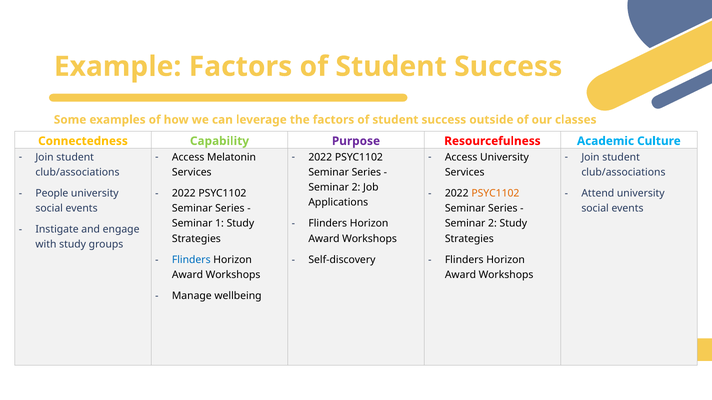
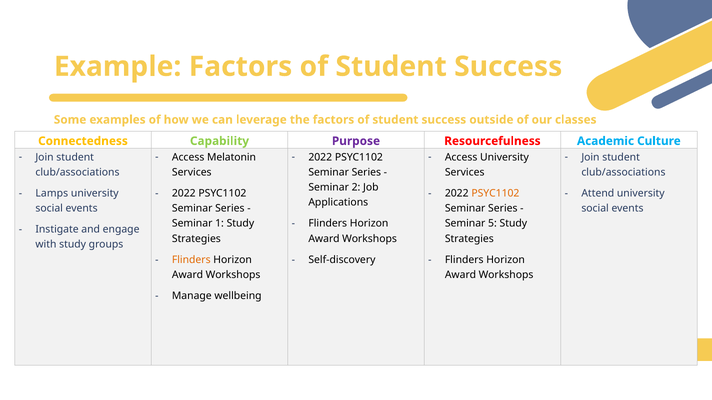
People: People -> Lamps
2 at (492, 224): 2 -> 5
Flinders at (191, 260) colour: blue -> orange
